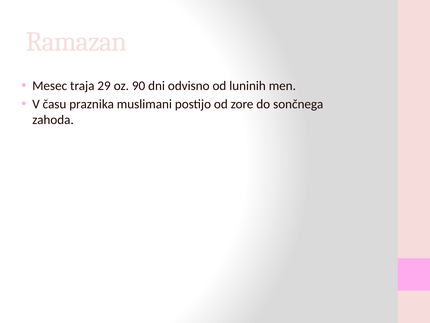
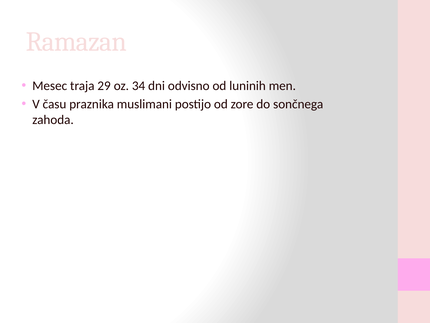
90: 90 -> 34
